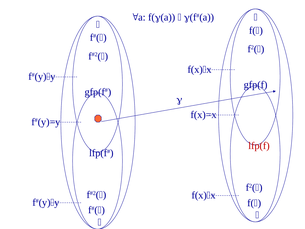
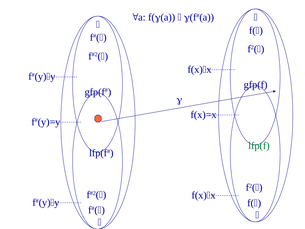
lfp(f colour: red -> green
